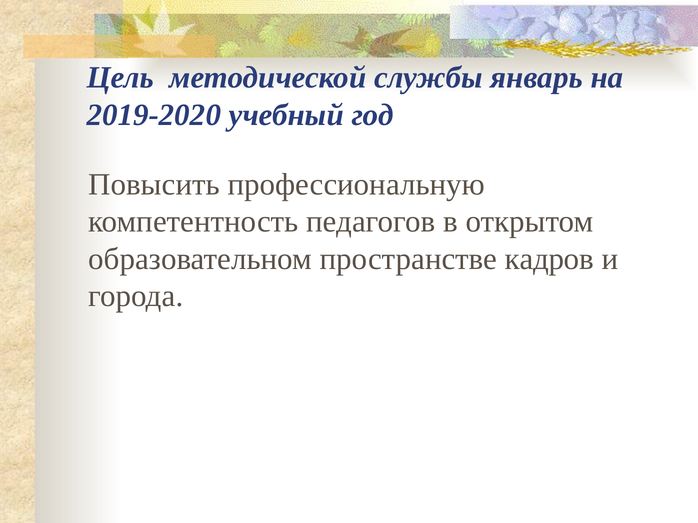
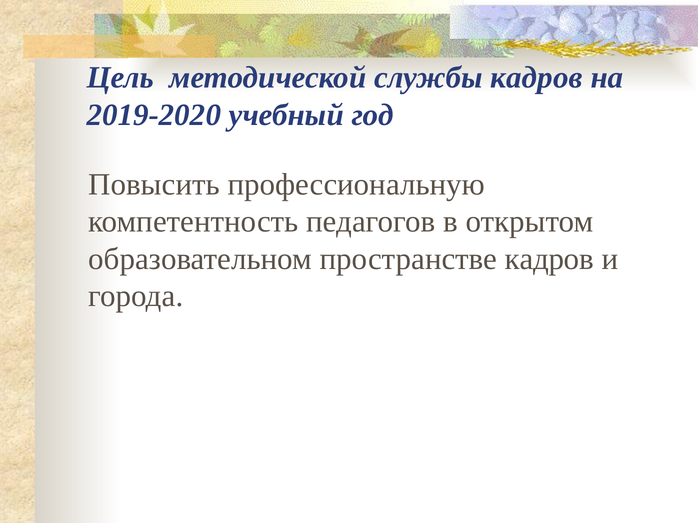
службы январь: январь -> кадров
